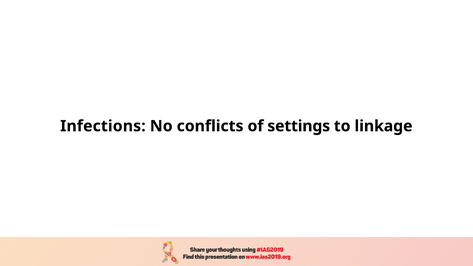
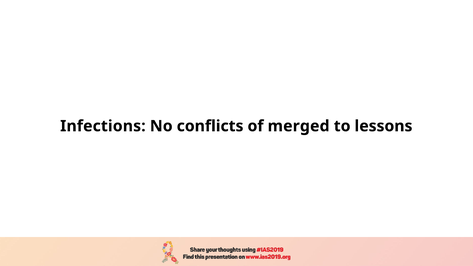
settings: settings -> merged
linkage: linkage -> lessons
